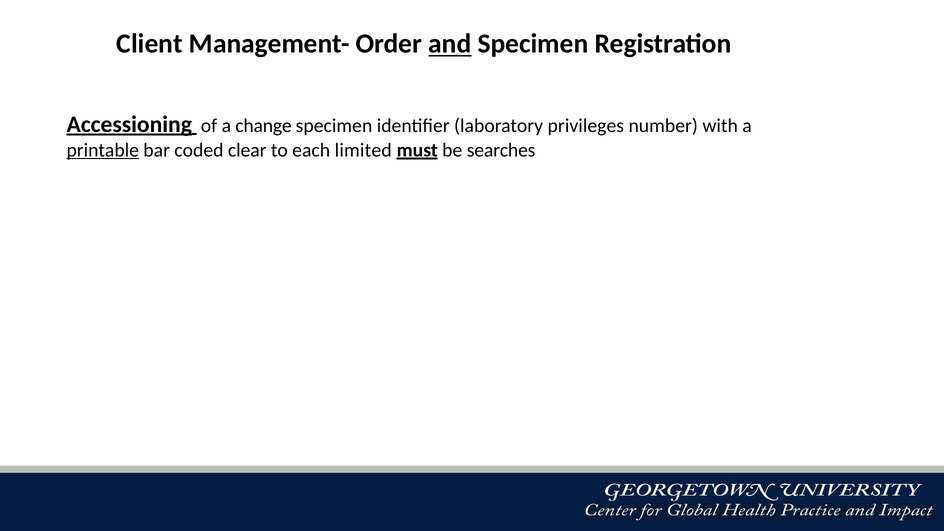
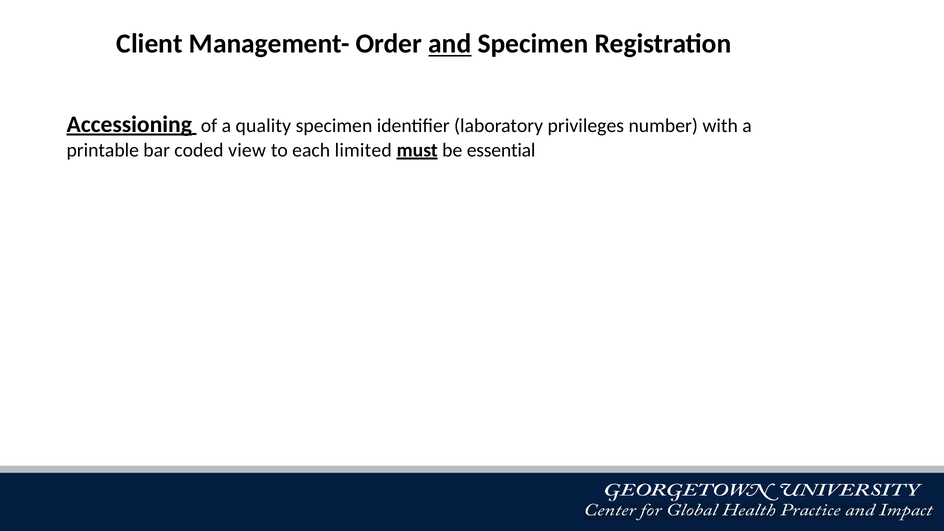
change: change -> quality
printable underline: present -> none
clear: clear -> view
searches: searches -> essential
